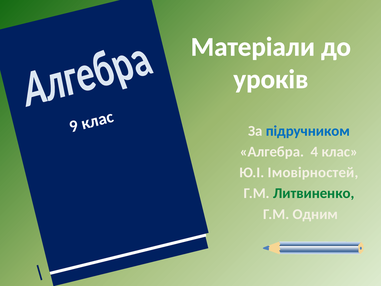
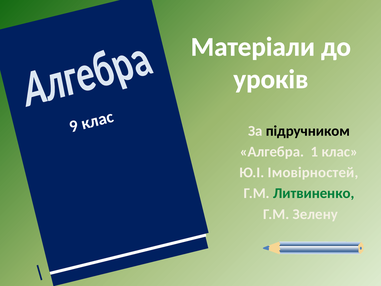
підручником colour: blue -> black
4: 4 -> 1
Одним: Одним -> Зелену
